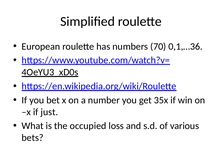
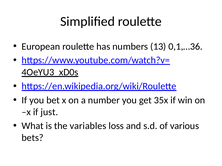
70: 70 -> 13
occupied: occupied -> variables
